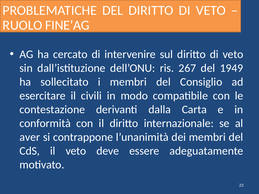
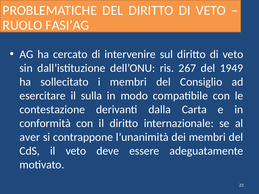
FINE’AG: FINE’AG -> FASI’AG
civili: civili -> sulla
